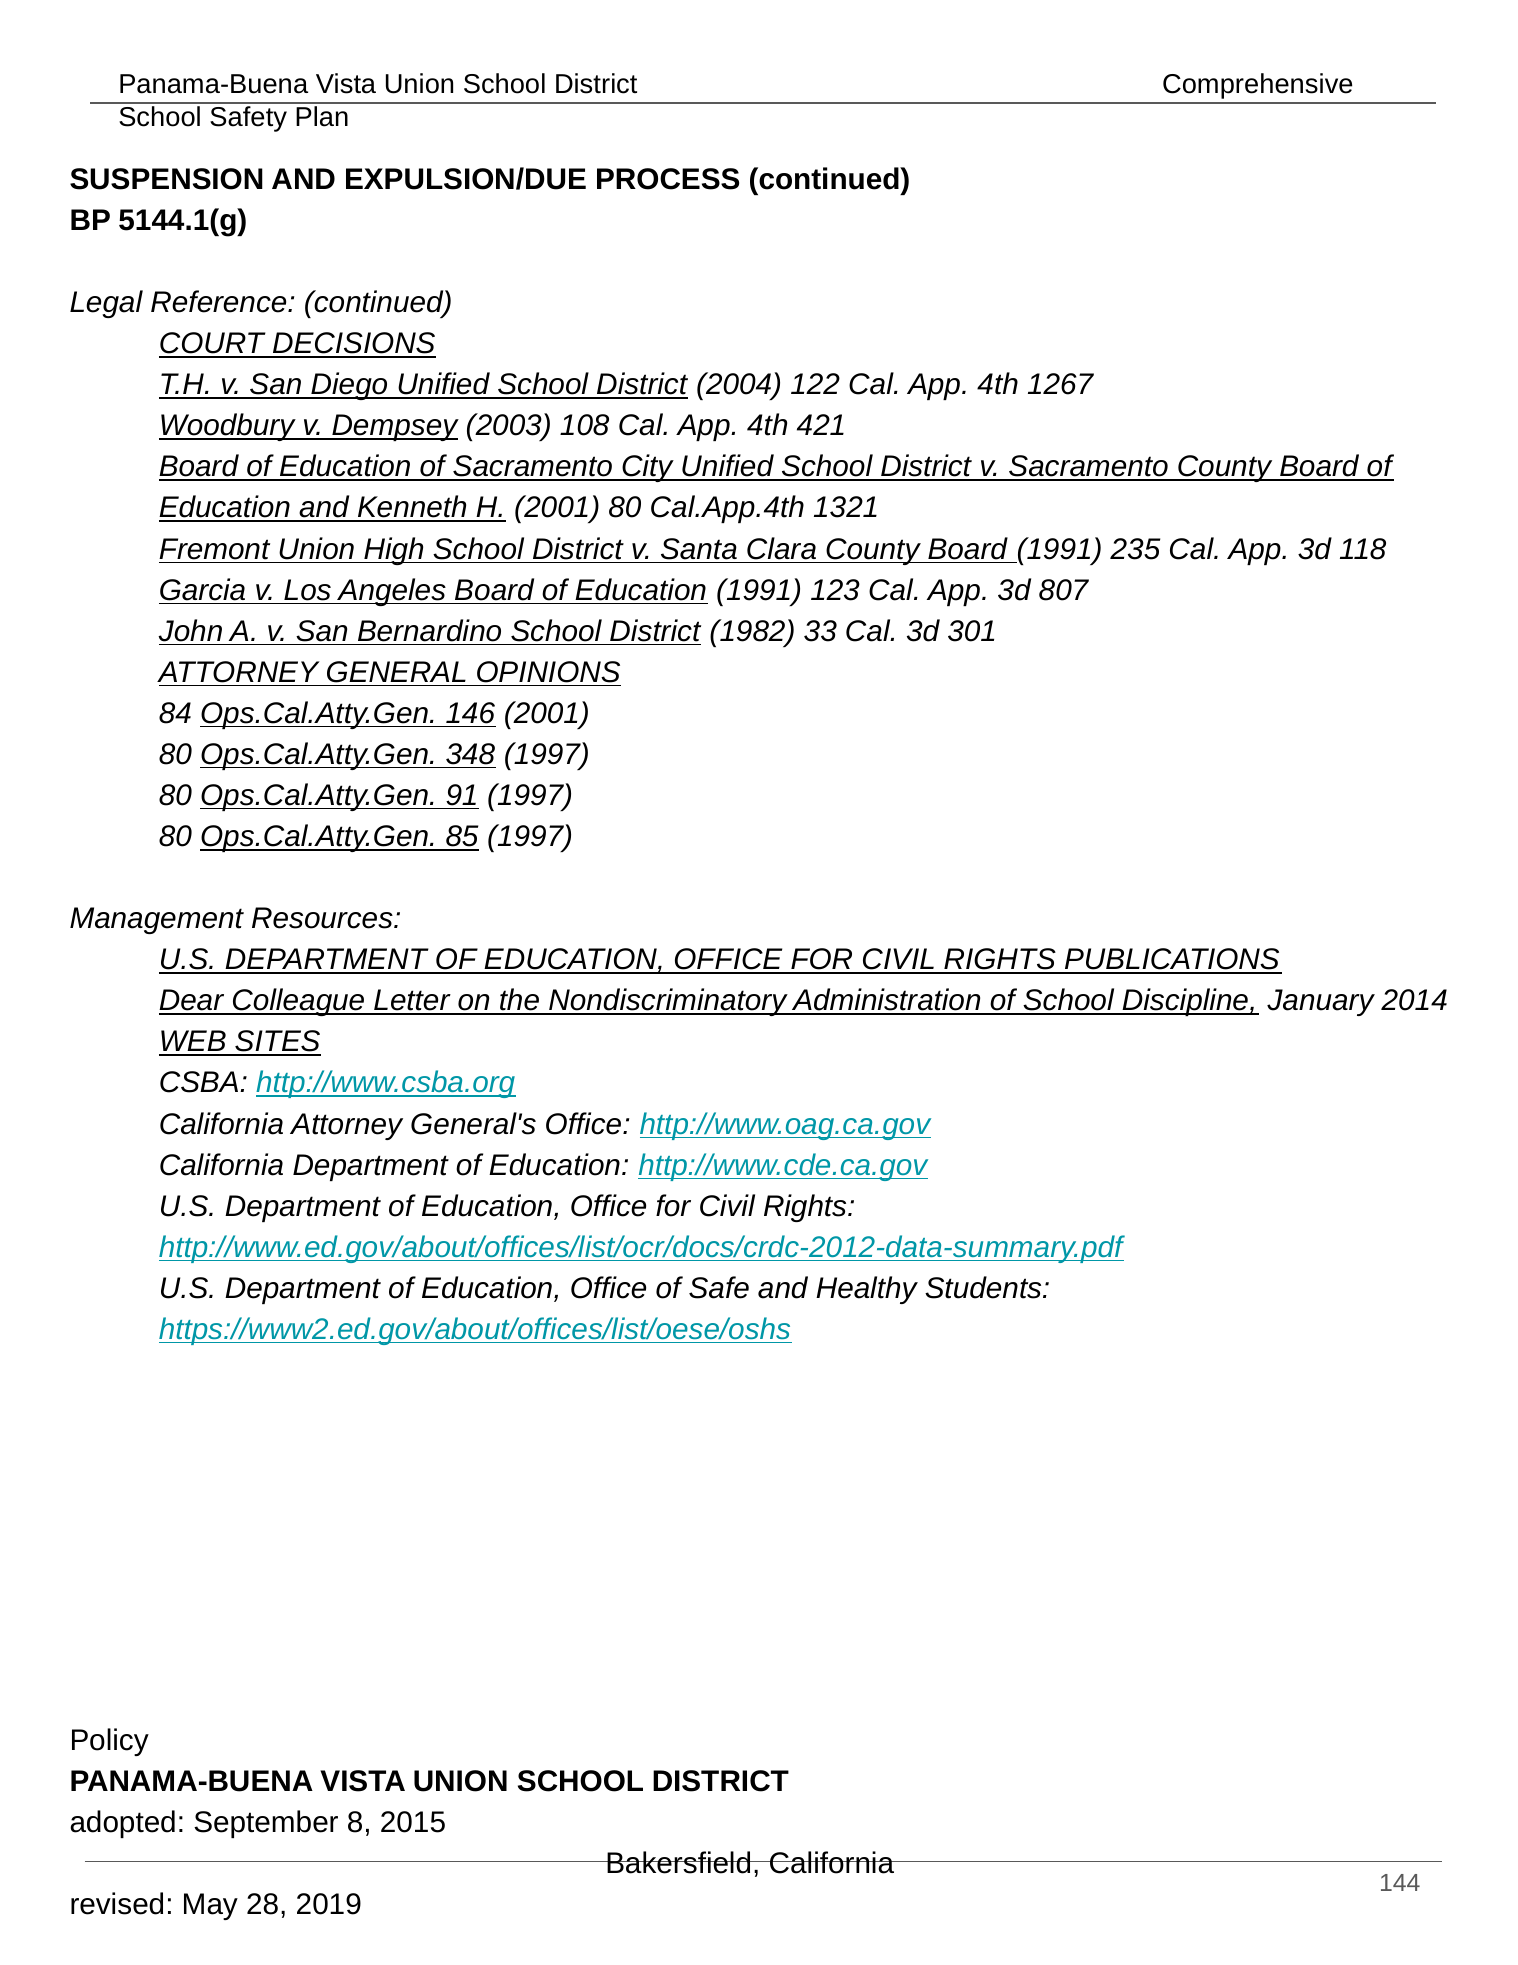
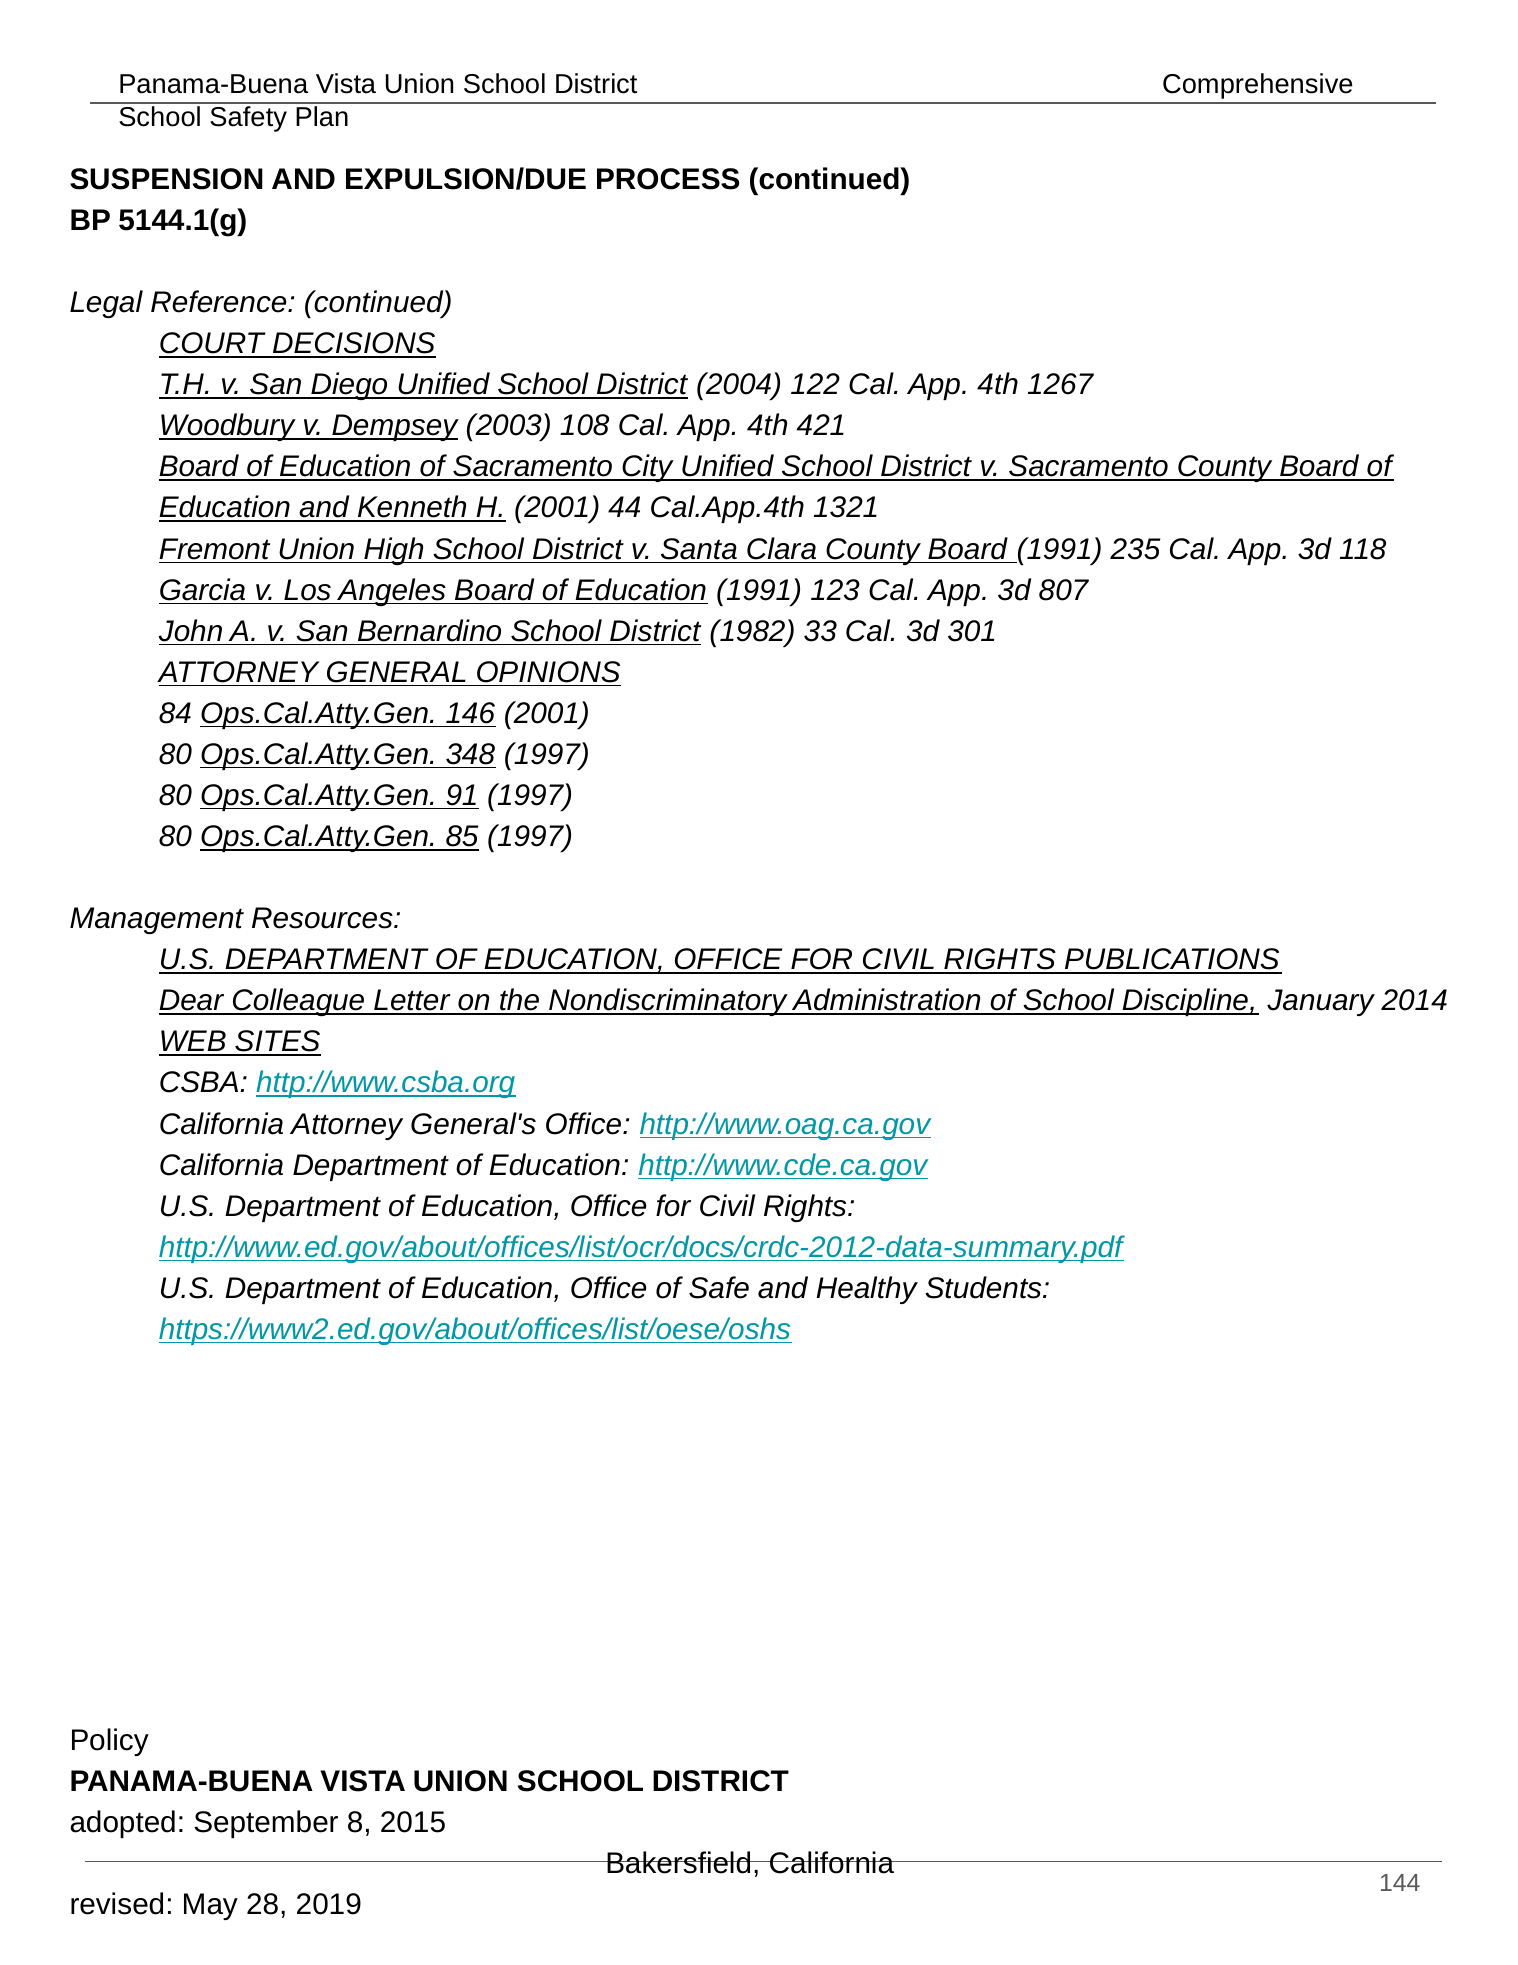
H 2001 80: 80 -> 44
